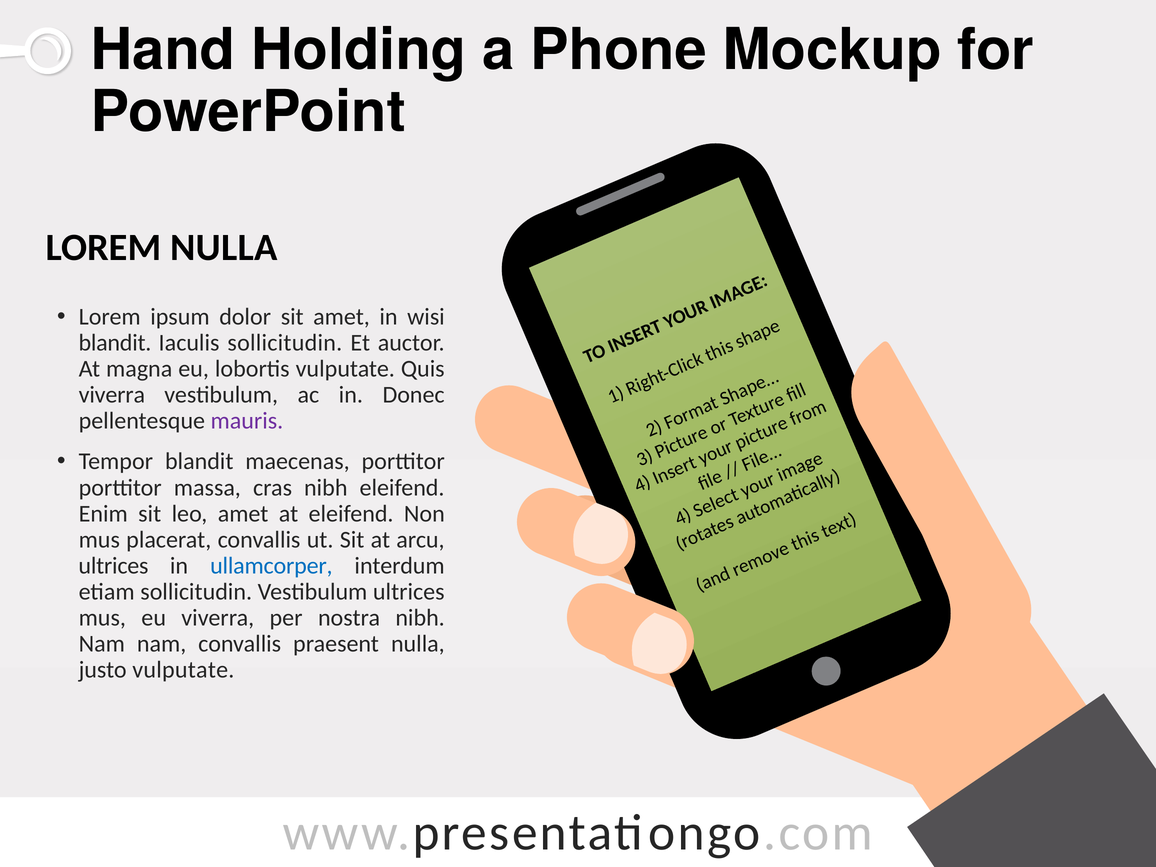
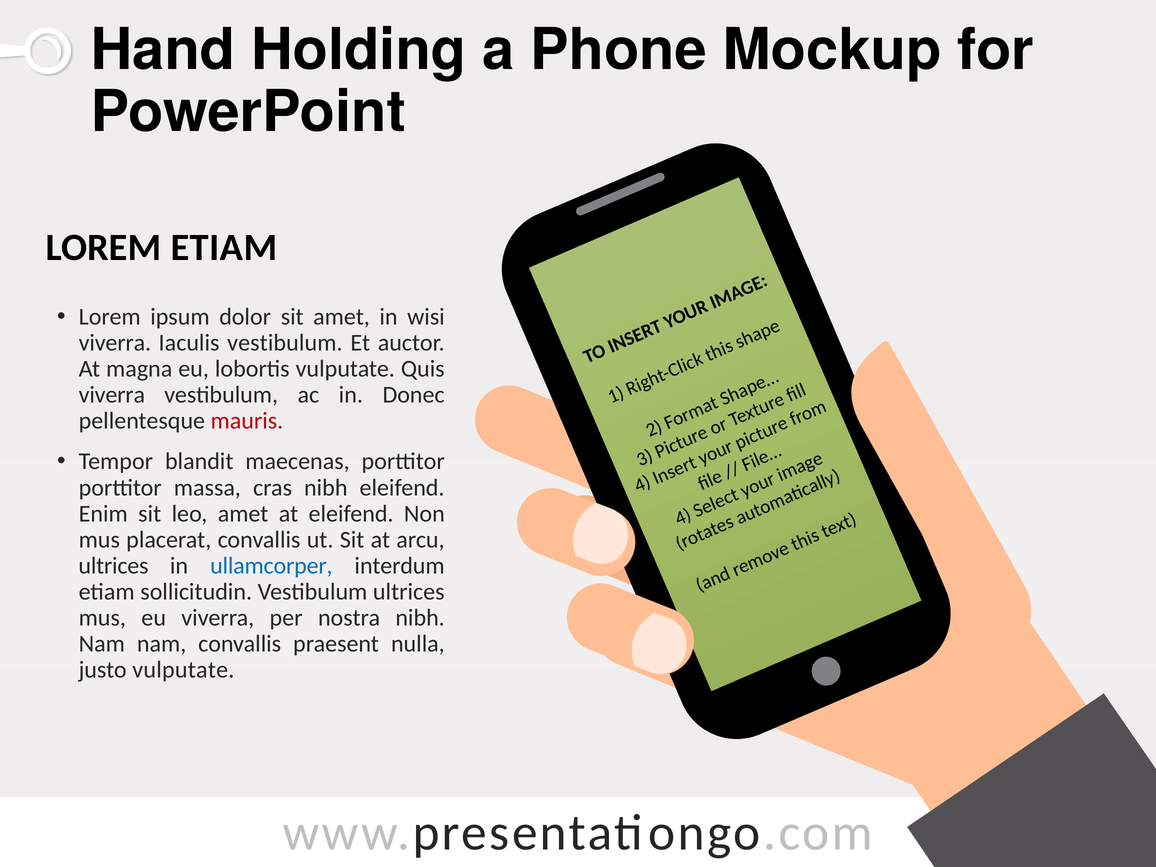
LOREM NULLA: NULLA -> ETIAM
blandit at (115, 343): blandit -> viverra
Iaculis sollicitudin: sollicitudin -> vestibulum
mauris colour: purple -> red
